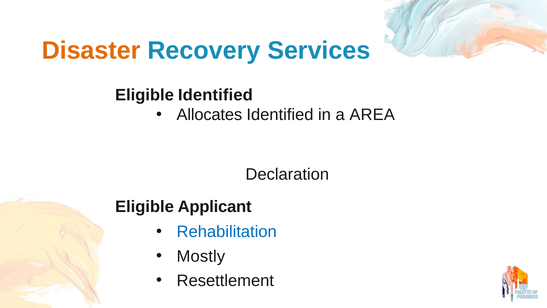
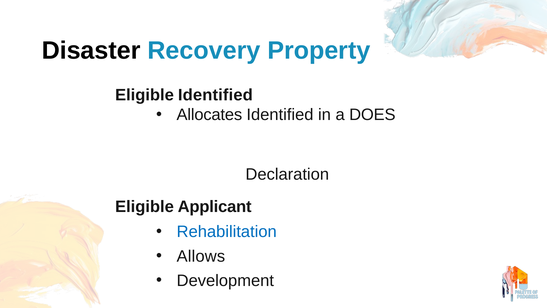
Disaster colour: orange -> black
Services: Services -> Property
AREA: AREA -> DOES
Mostly: Mostly -> Allows
Resettlement: Resettlement -> Development
